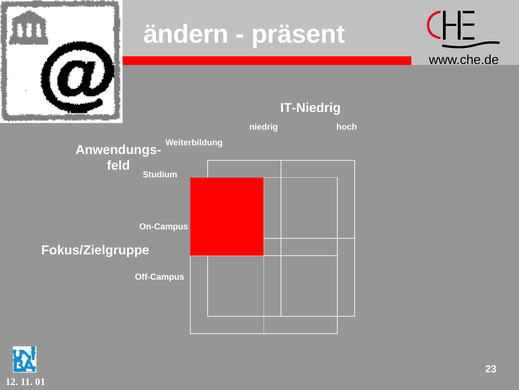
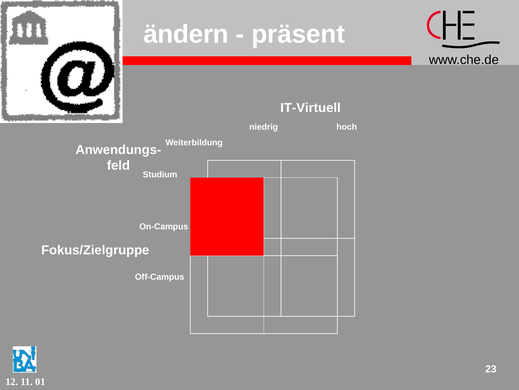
IT-Niedrig: IT-Niedrig -> IT-Virtuell
